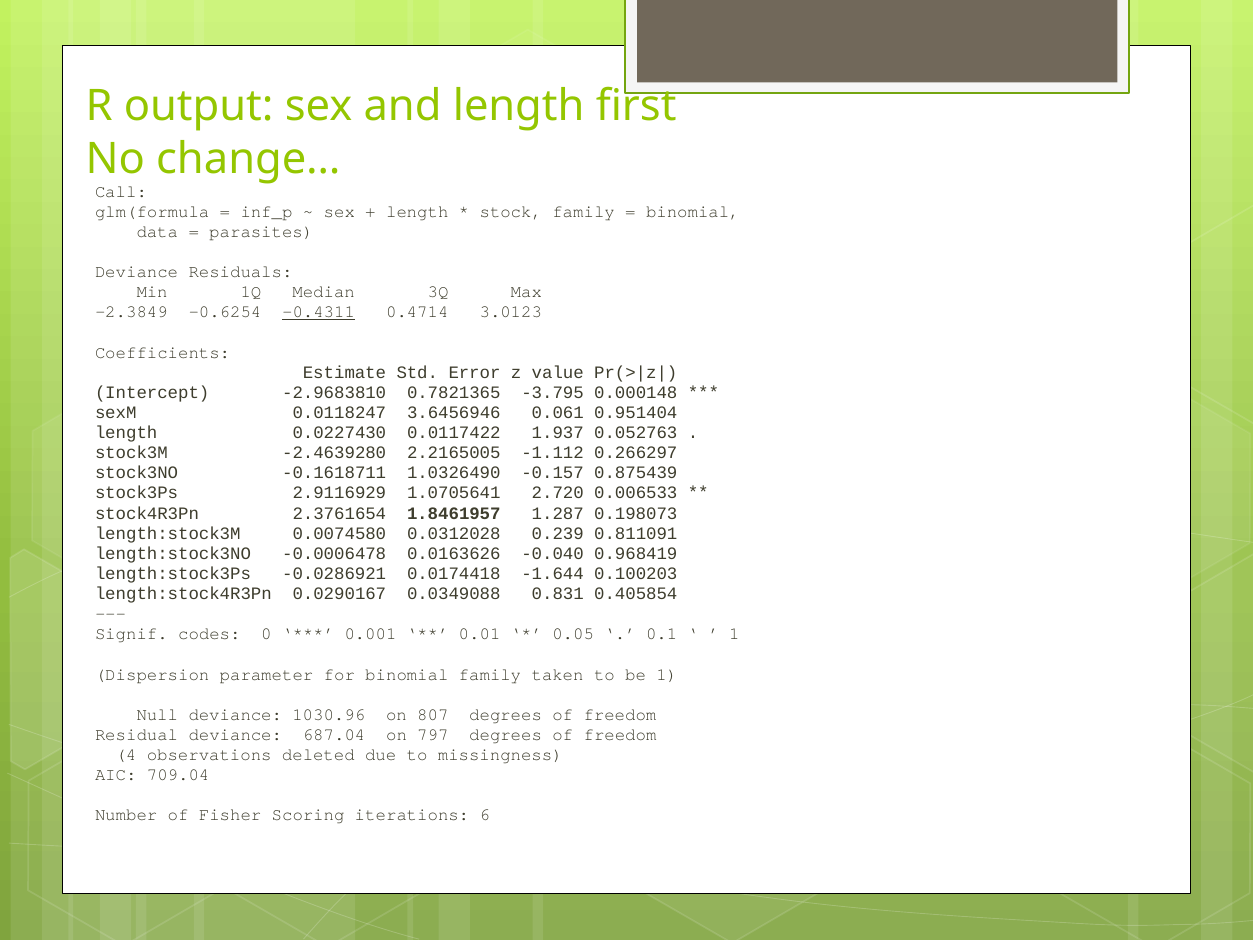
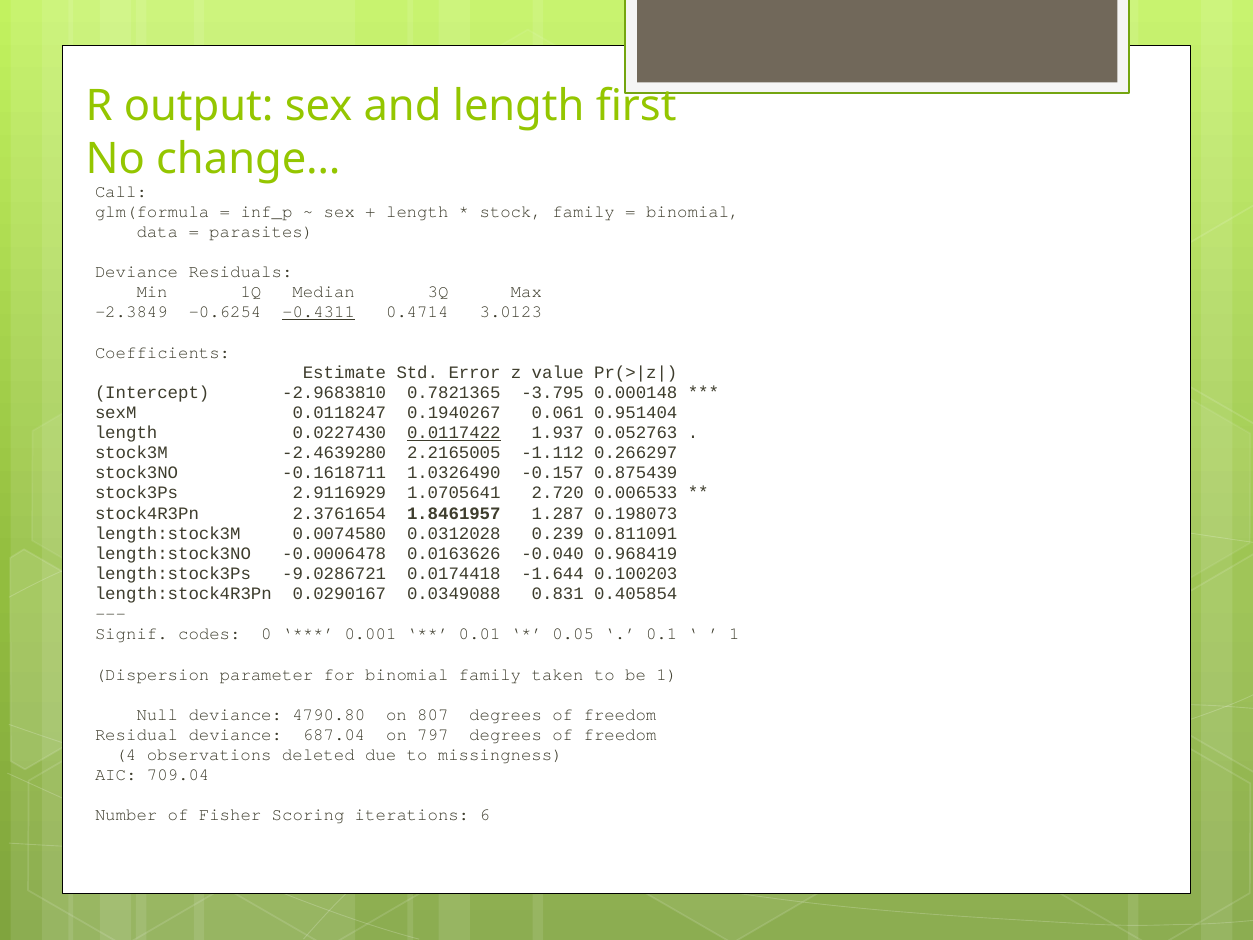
3.6456946: 3.6456946 -> 0.1940267
0.0117422 underline: none -> present
-0.0286921: -0.0286921 -> -9.0286721
1030.96: 1030.96 -> 4790.80
